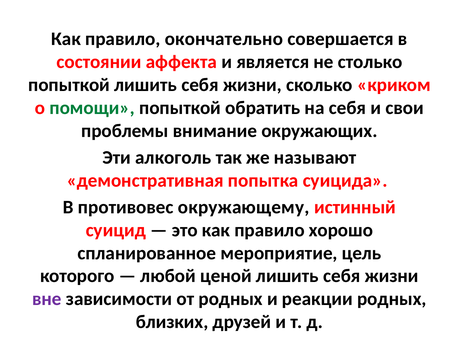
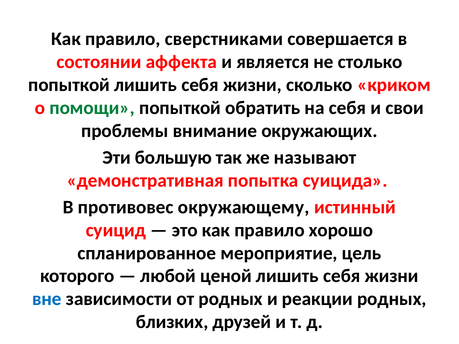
окончательно: окончательно -> сверстниками
алкоголь: алкоголь -> большую
вне colour: purple -> blue
